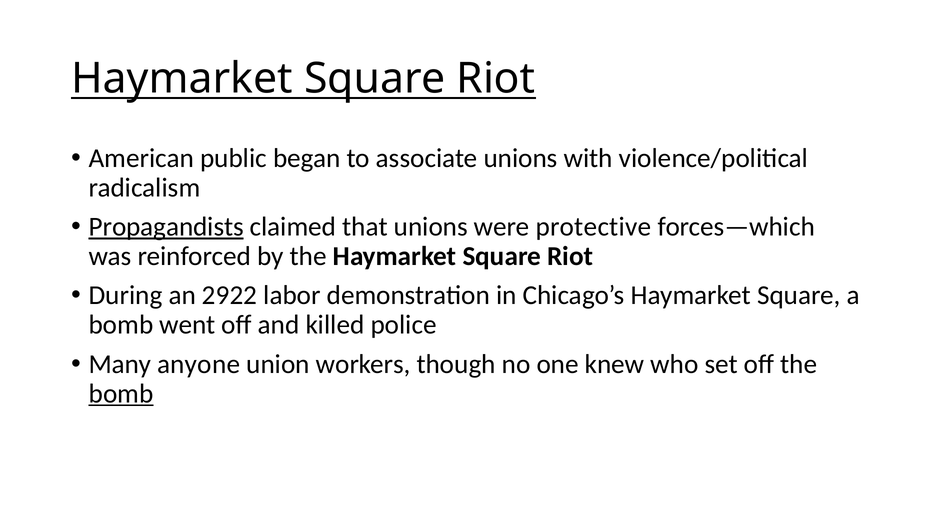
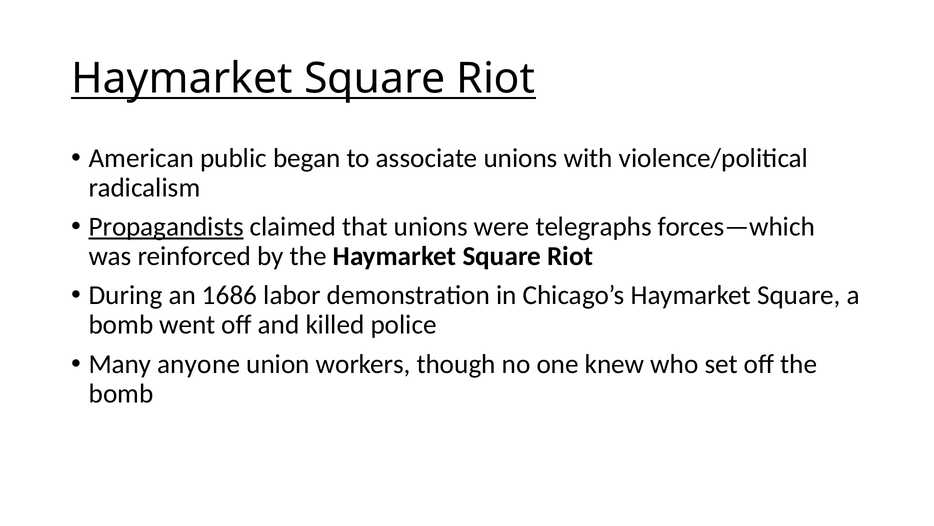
protective: protective -> telegraphs
2922: 2922 -> 1686
bomb at (121, 393) underline: present -> none
